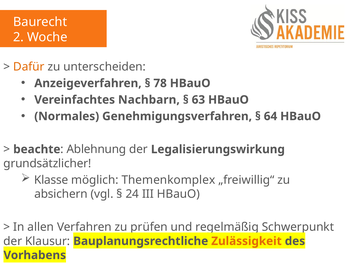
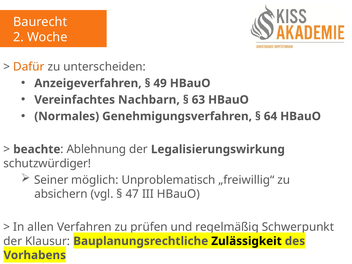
78: 78 -> 49
grundsätzlicher: grundsätzlicher -> schutzwürdiger
Klasse: Klasse -> Seiner
Themenkomplex: Themenkomplex -> Unproblematisch
24: 24 -> 47
Zulässigkeit colour: orange -> black
